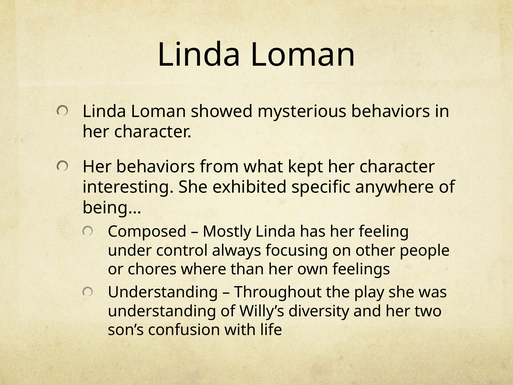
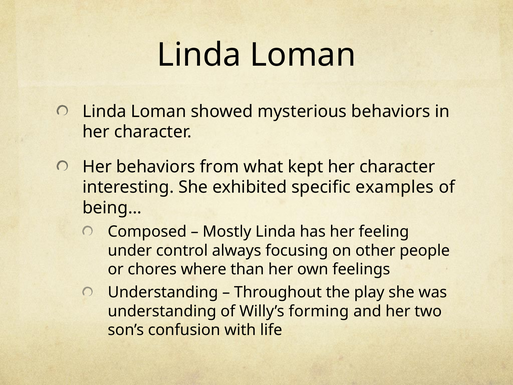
anywhere: anywhere -> examples
diversity: diversity -> forming
